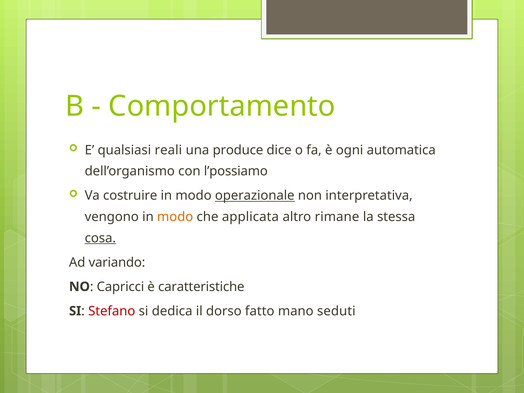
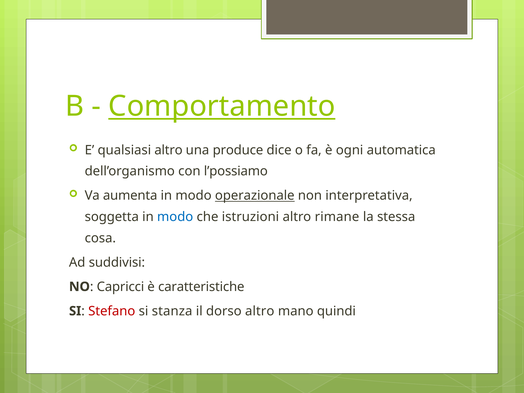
Comportamento underline: none -> present
qualsiasi reali: reali -> altro
costruire: costruire -> aumenta
vengono: vengono -> soggetta
modo at (175, 217) colour: orange -> blue
applicata: applicata -> istruzioni
cosa underline: present -> none
variando: variando -> suddivisi
dedica: dedica -> stanza
dorso fatto: fatto -> altro
seduti: seduti -> quindi
